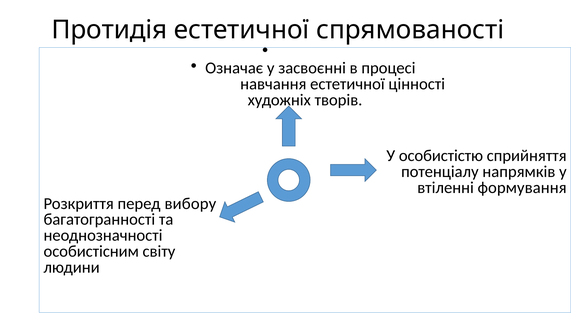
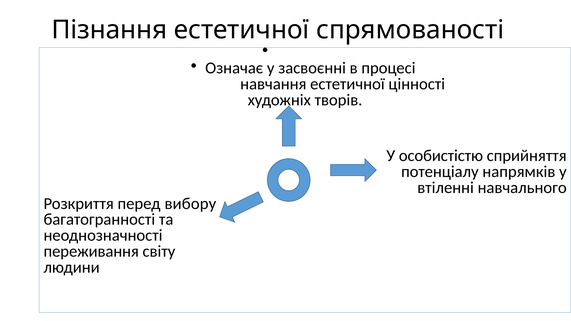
Протидія: Протидія -> Пізнання
формування: формування -> навчального
особистісним: особистісним -> переживання
